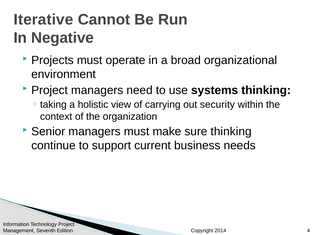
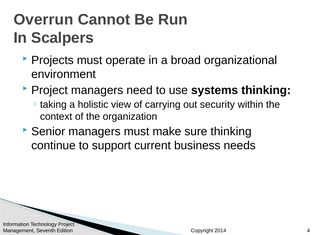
Iterative: Iterative -> Overrun
Negative: Negative -> Scalpers
